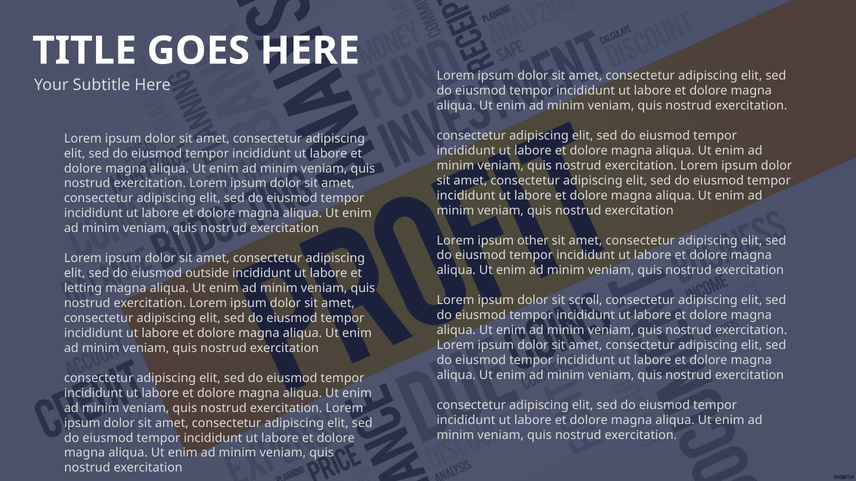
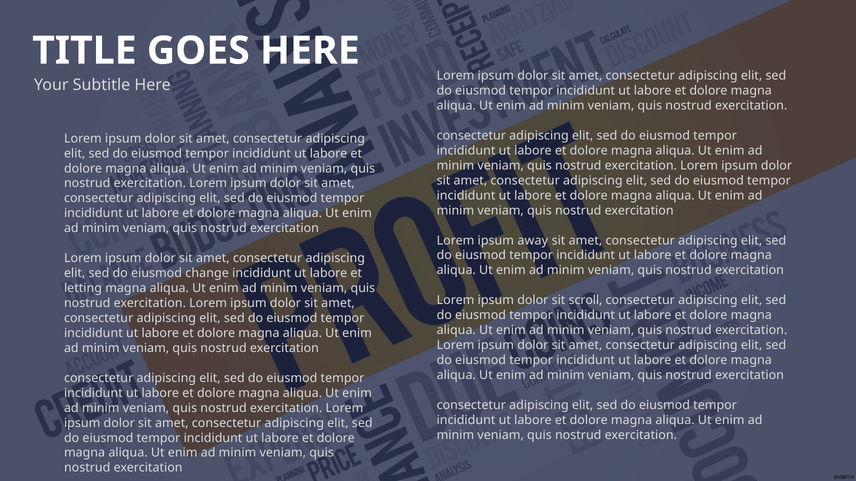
other: other -> away
outside: outside -> change
